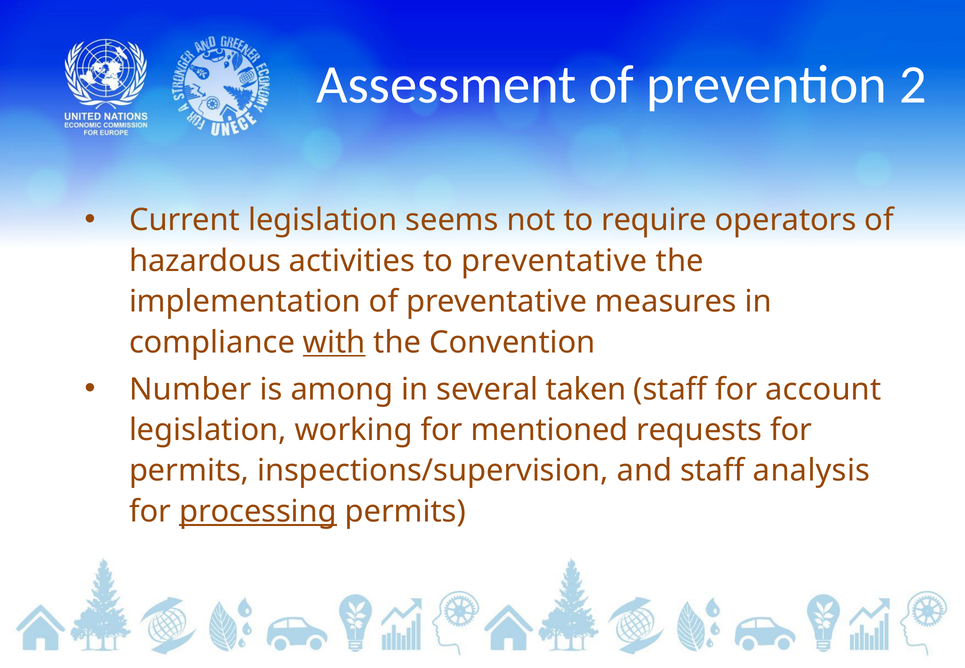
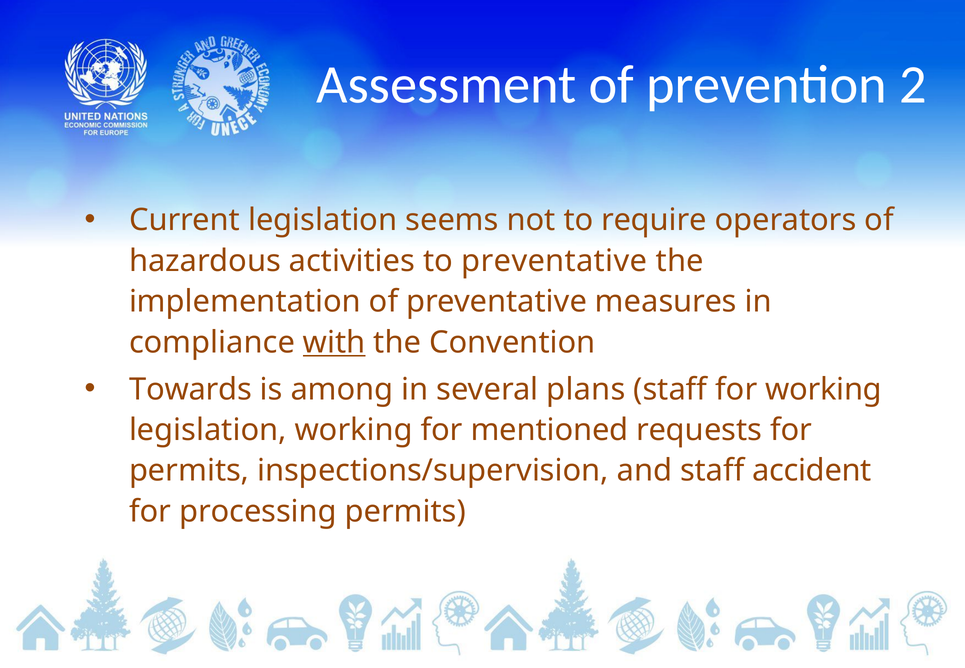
Number: Number -> Towards
taken: taken -> plans
for account: account -> working
analysis: analysis -> accident
processing underline: present -> none
